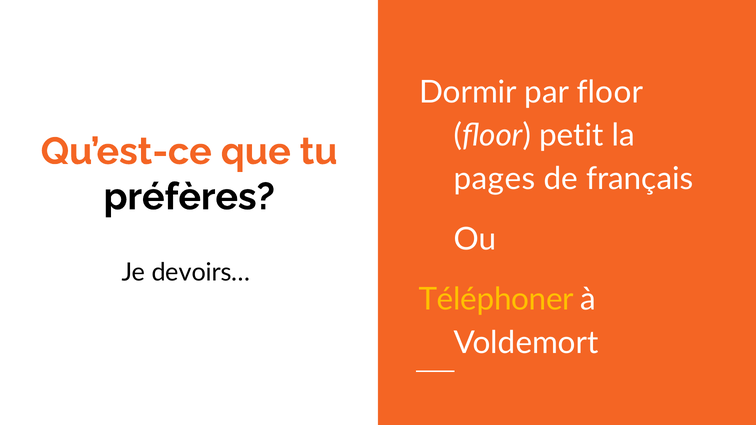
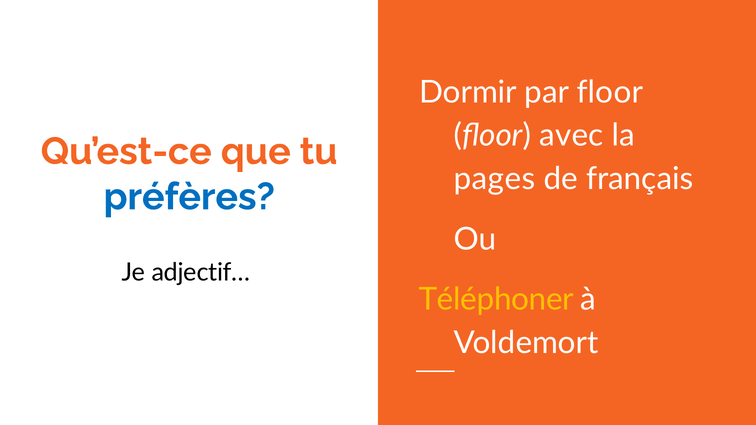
petit: petit -> avec
préfères colour: black -> blue
devoirs…: devoirs… -> adjectif…
